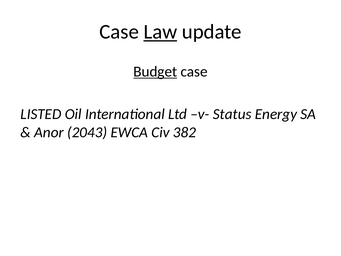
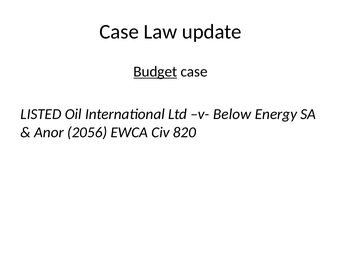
Law underline: present -> none
Status: Status -> Below
2043: 2043 -> 2056
382: 382 -> 820
